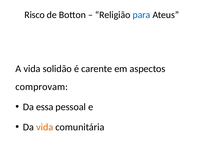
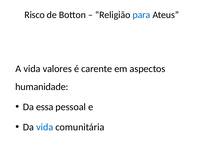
solidão: solidão -> valores
comprovam: comprovam -> humanidade
vida at (45, 127) colour: orange -> blue
